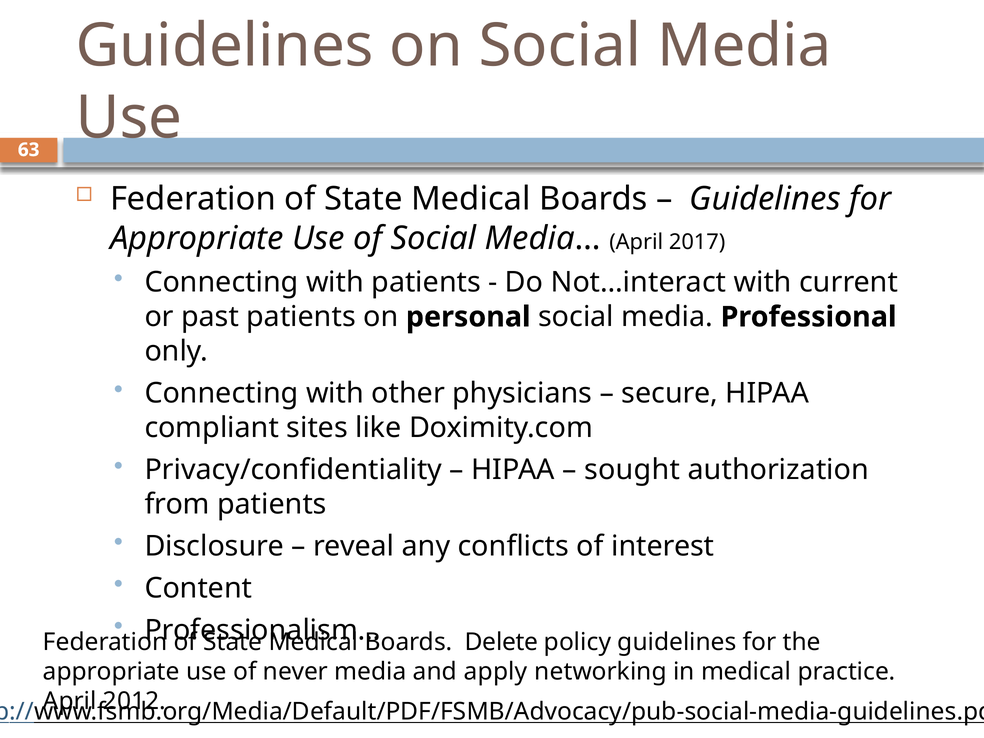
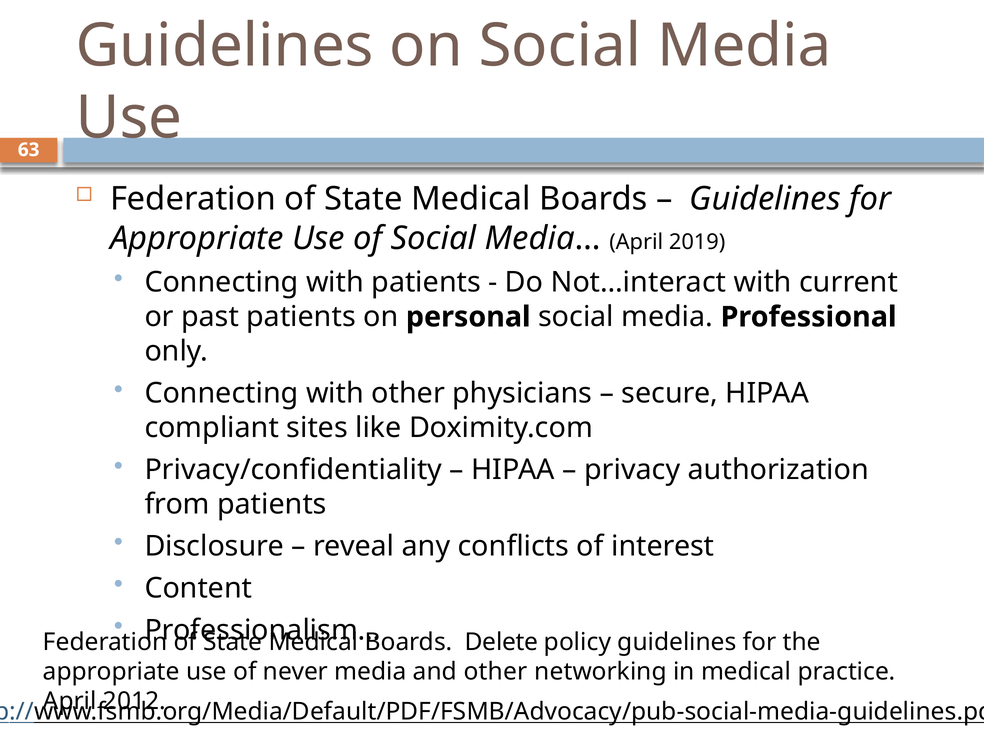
2017: 2017 -> 2019
sought: sought -> privacy
and apply: apply -> other
